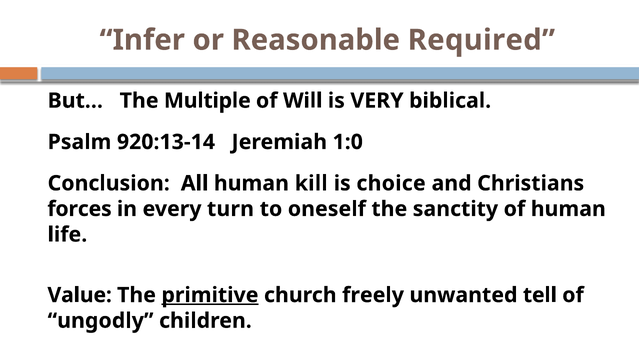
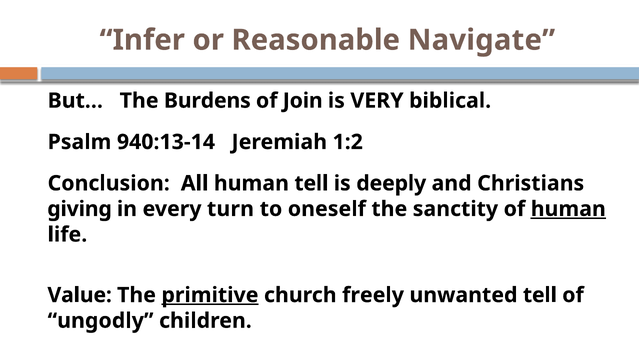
Required: Required -> Navigate
Multiple: Multiple -> Burdens
Will: Will -> Join
920:13-14: 920:13-14 -> 940:13-14
1:0: 1:0 -> 1:2
human kill: kill -> tell
choice: choice -> deeply
forces: forces -> giving
human at (568, 209) underline: none -> present
